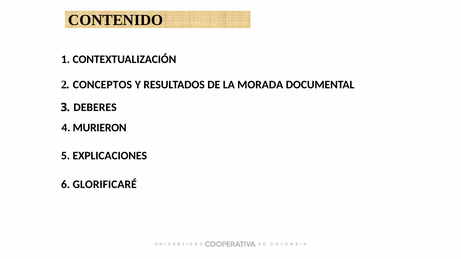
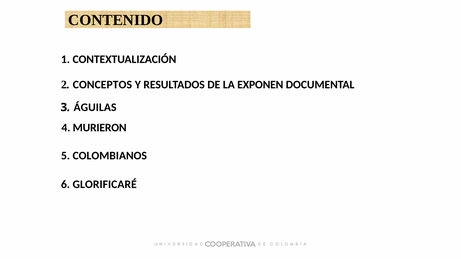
MORADA: MORADA -> EXPONEN
DEBERES: DEBERES -> ÁGUILAS
EXPLICACIONES: EXPLICACIONES -> COLOMBIANOS
